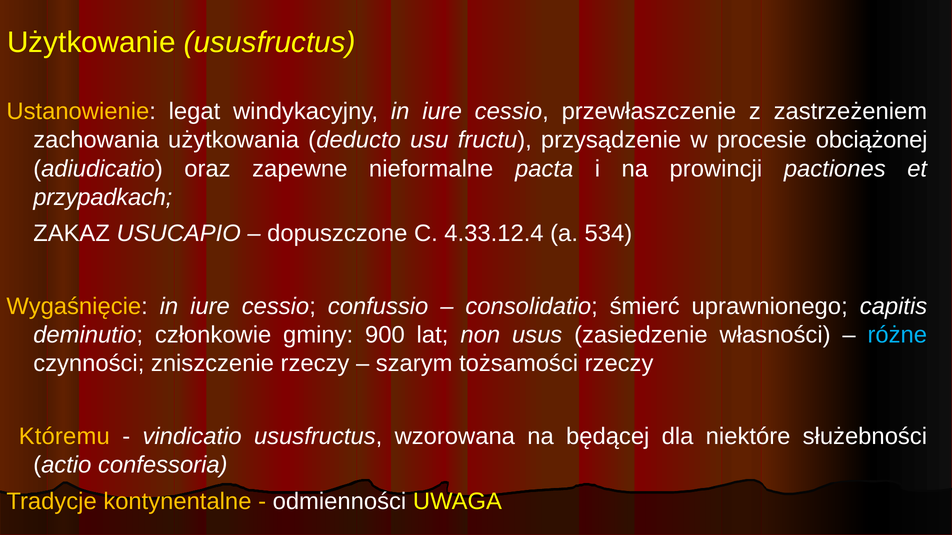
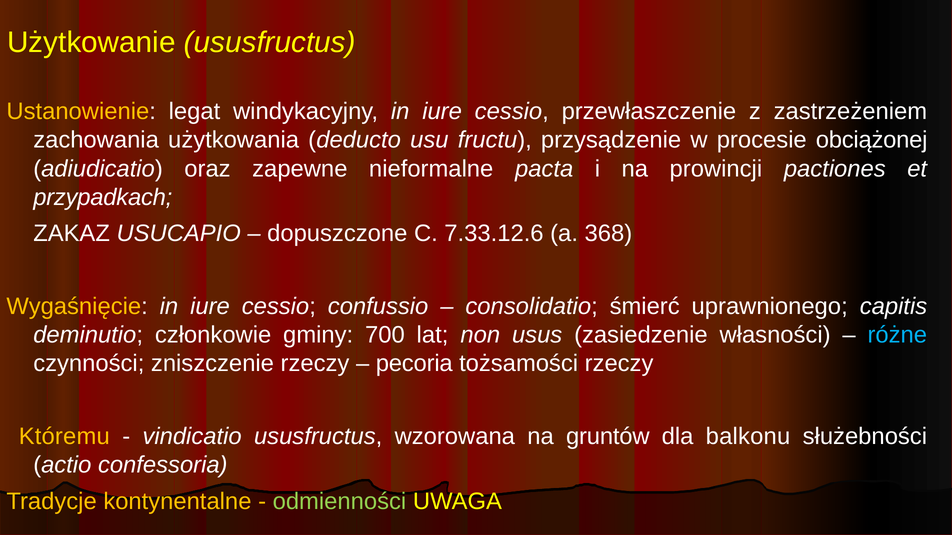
4.33.12.4: 4.33.12.4 -> 7.33.12.6
534: 534 -> 368
900: 900 -> 700
szarym: szarym -> pecoria
będącej: będącej -> gruntów
niektóre: niektóre -> balkonu
odmienności colour: white -> light green
